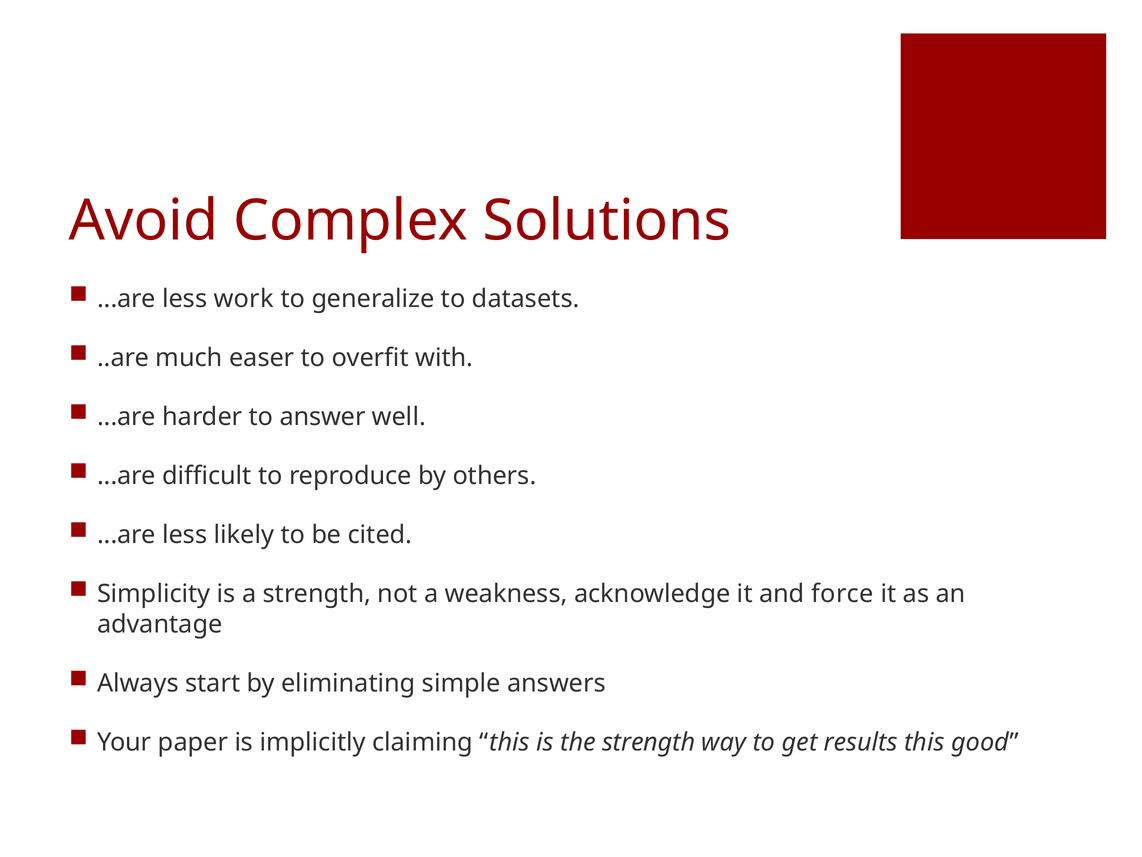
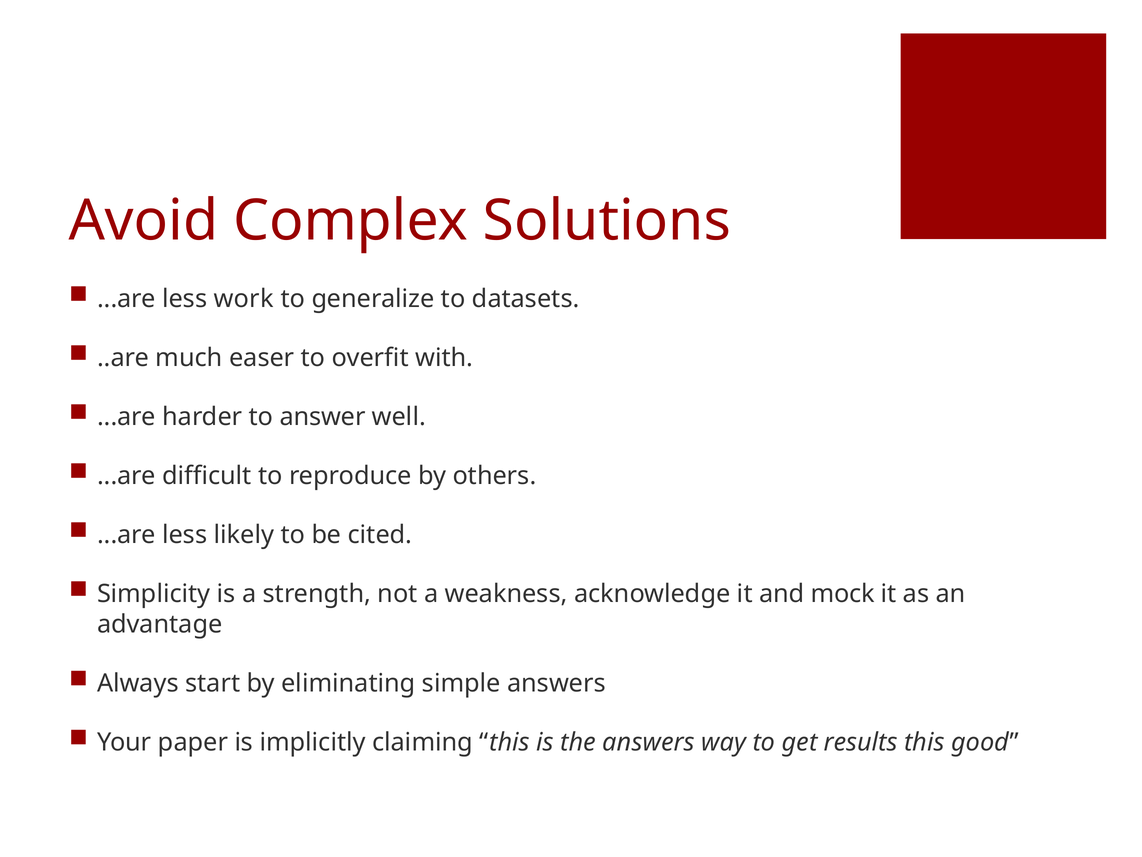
force: force -> mock
the strength: strength -> answers
